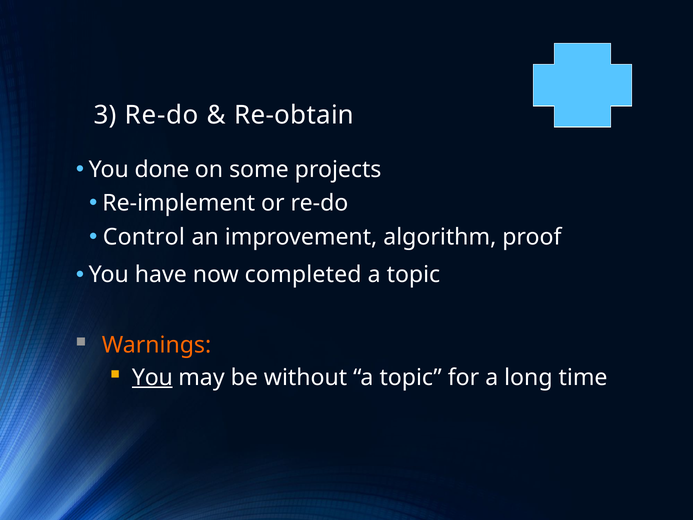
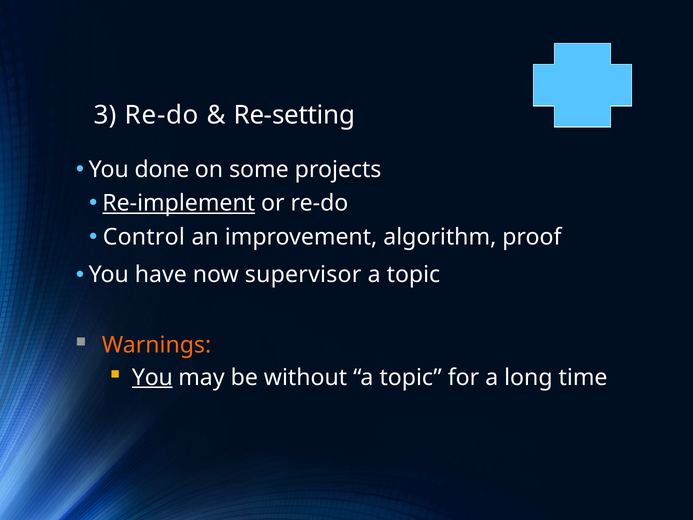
Re-obtain: Re-obtain -> Re-setting
Re-implement underline: none -> present
completed: completed -> supervisor
